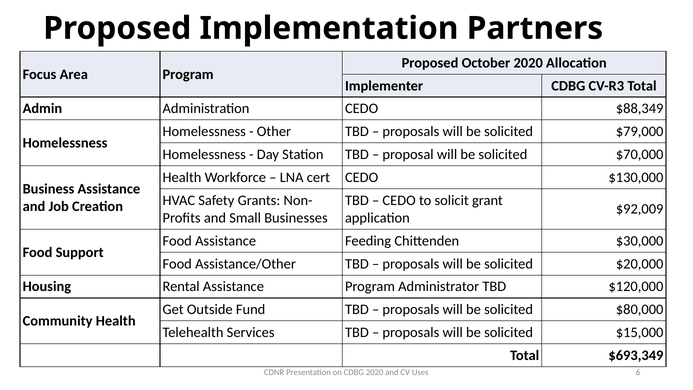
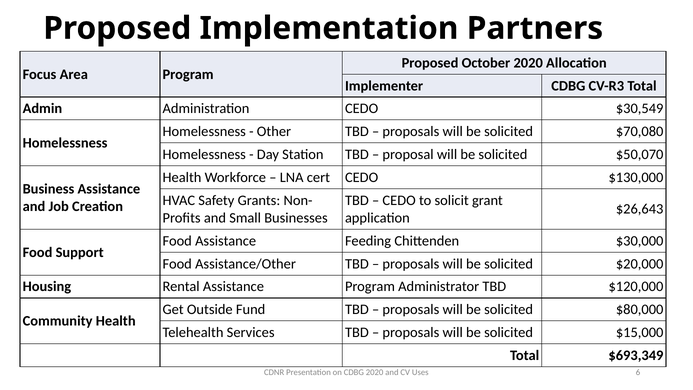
$88,349: $88,349 -> $30,549
$79,000: $79,000 -> $70,080
$70,000: $70,000 -> $50,070
$92,009: $92,009 -> $26,643
